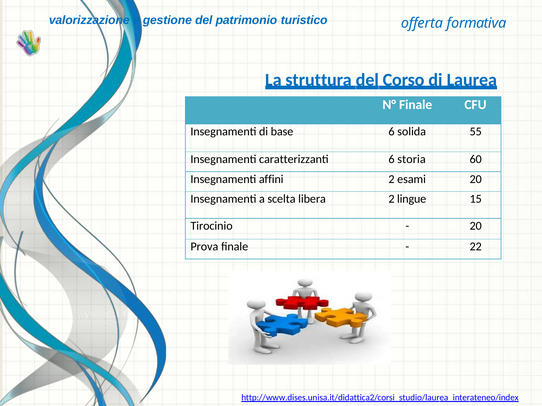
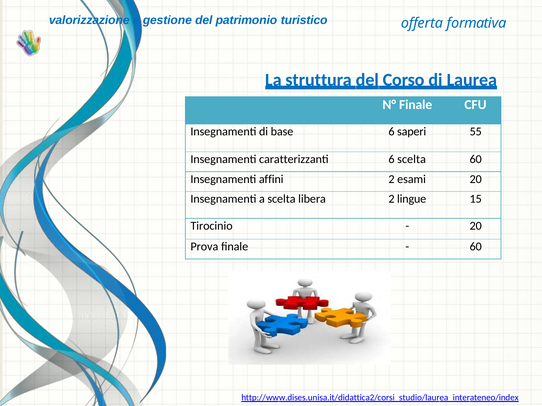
solida: solida -> saperi
6 storia: storia -> scelta
22 at (476, 247): 22 -> 60
